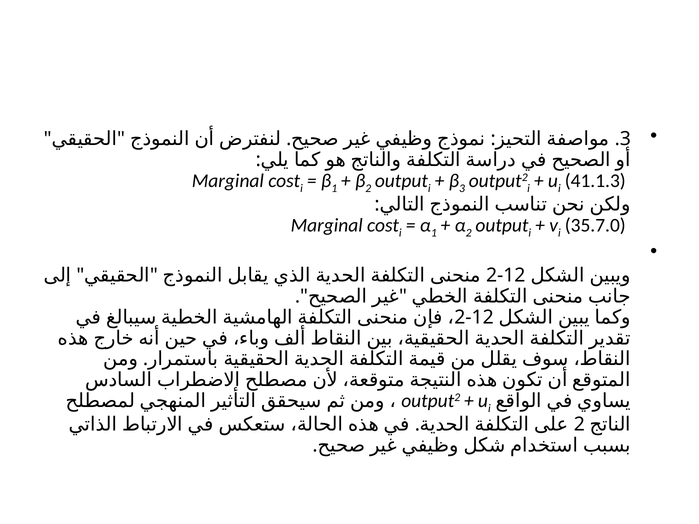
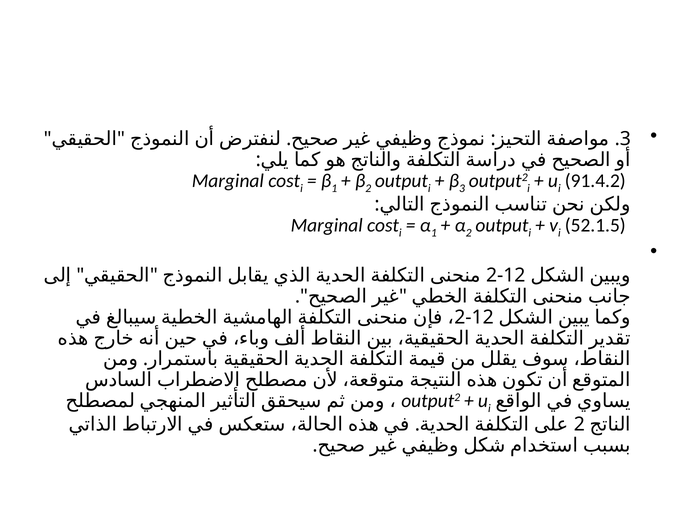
41.1.3: 41.1.3 -> 91.4.2
35.7.0: 35.7.0 -> 52.1.5
